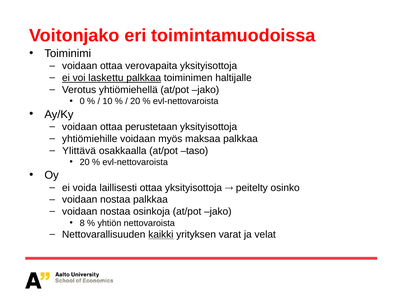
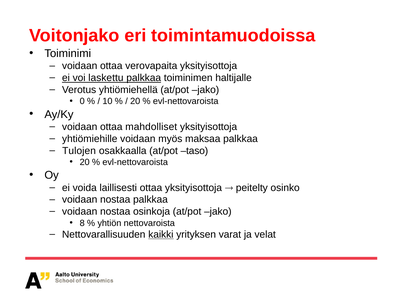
perustetaan: perustetaan -> mahdolliset
Ylittävä: Ylittävä -> Tulojen
